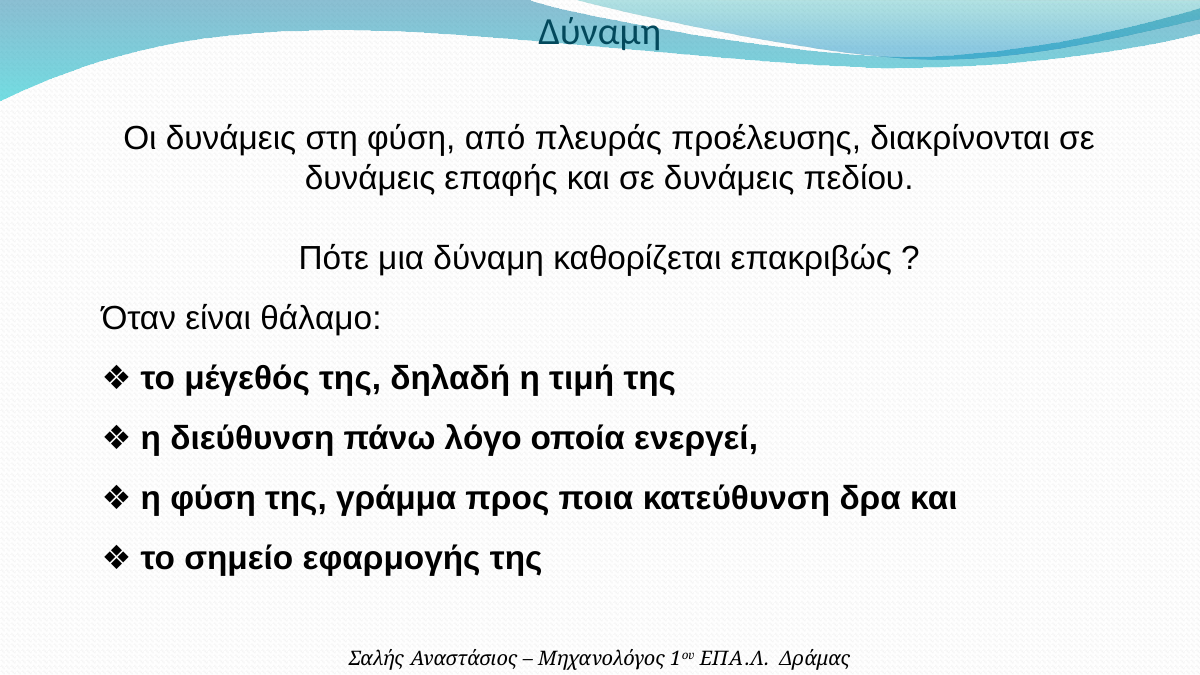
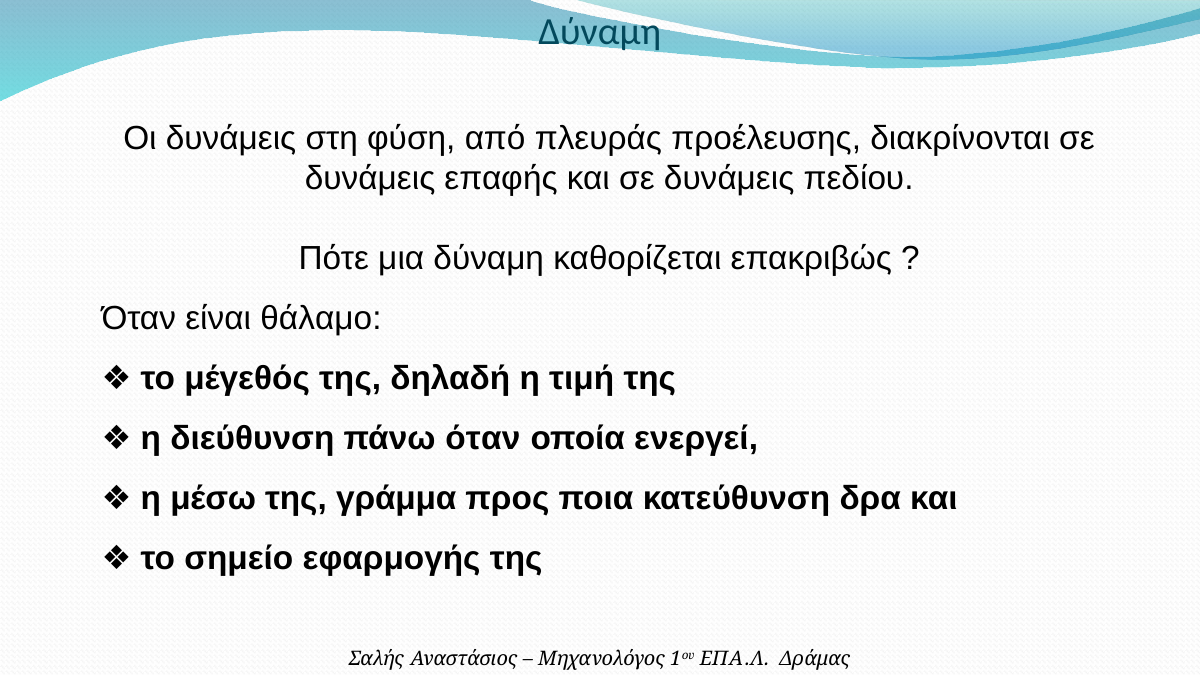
πάνω λόγο: λόγο -> όταν
η φύση: φύση -> μέσω
